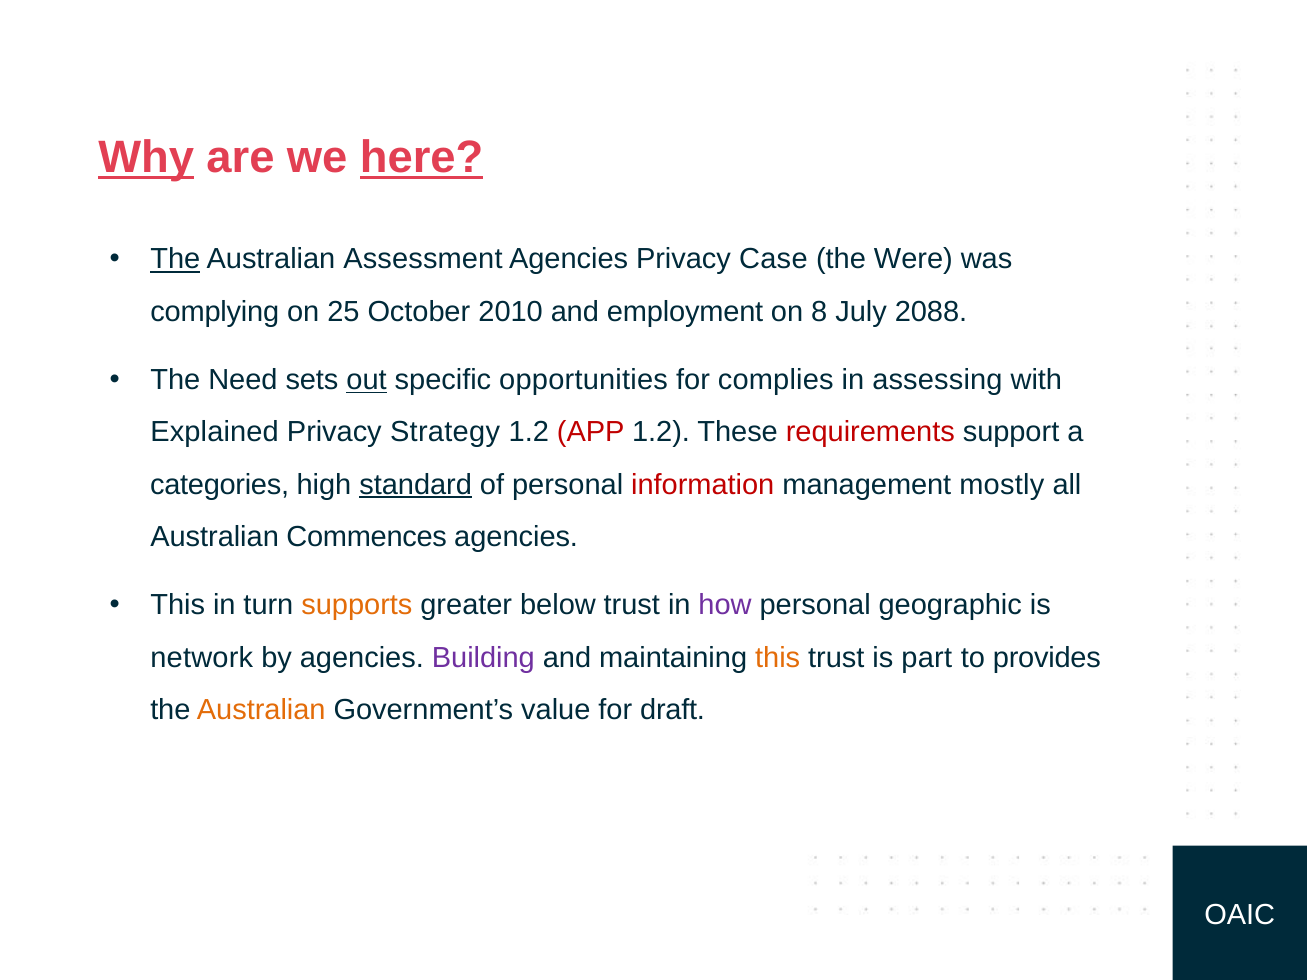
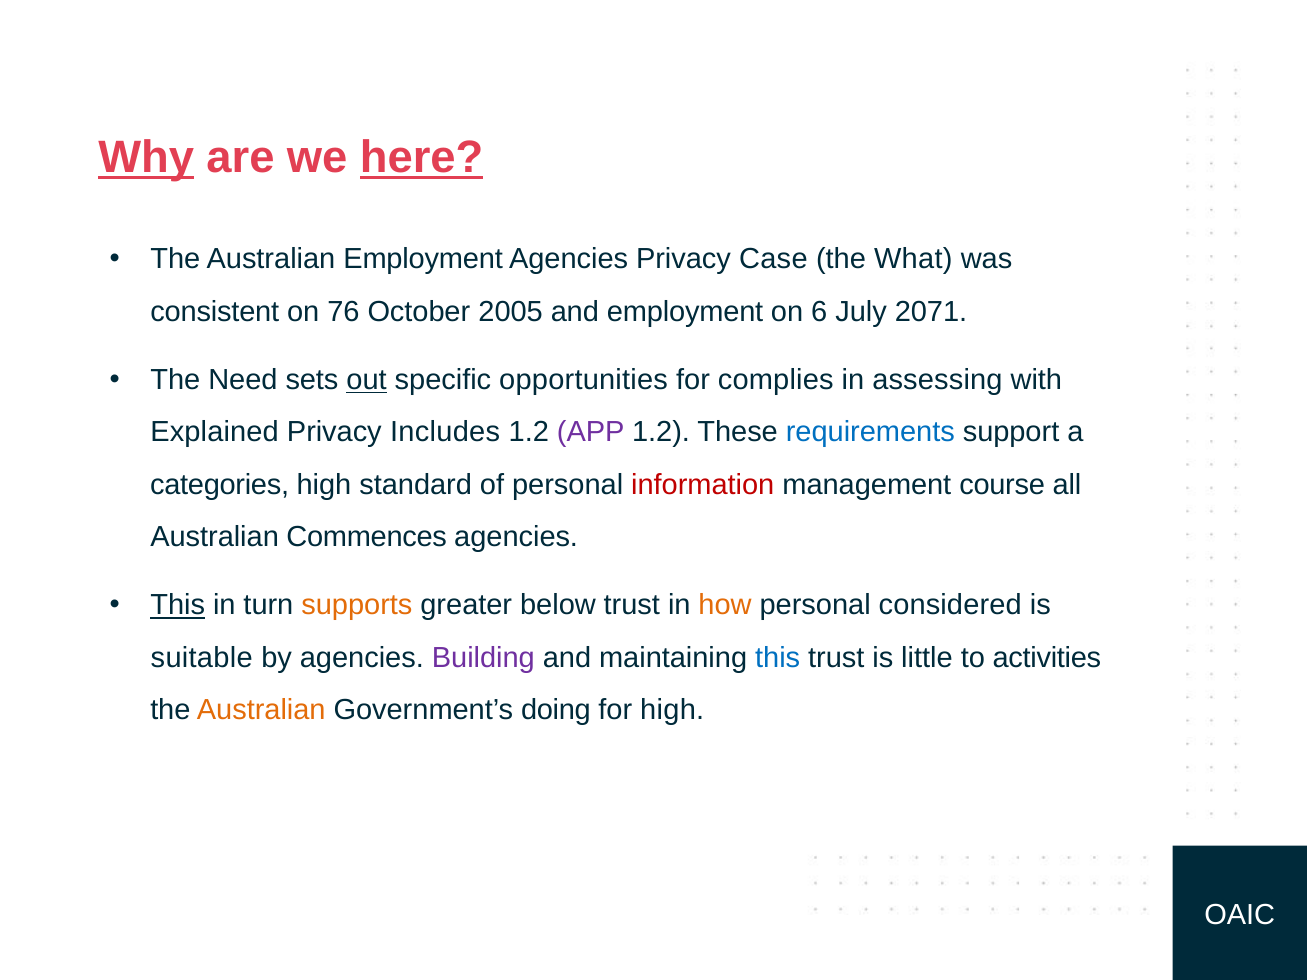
The at (175, 259) underline: present -> none
Australian Assessment: Assessment -> Employment
Were: Were -> What
complying: complying -> consistent
25: 25 -> 76
2010: 2010 -> 2005
8: 8 -> 6
2088: 2088 -> 2071
Strategy: Strategy -> Includes
APP colour: red -> purple
requirements colour: red -> blue
standard underline: present -> none
mostly: mostly -> course
This at (178, 605) underline: none -> present
how colour: purple -> orange
geographic: geographic -> considered
network: network -> suitable
this at (778, 658) colour: orange -> blue
part: part -> little
provides: provides -> activities
value: value -> doing
for draft: draft -> high
